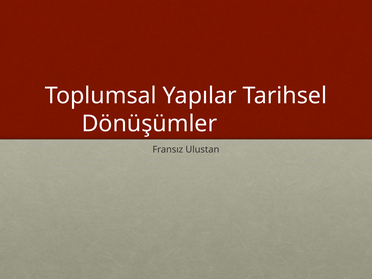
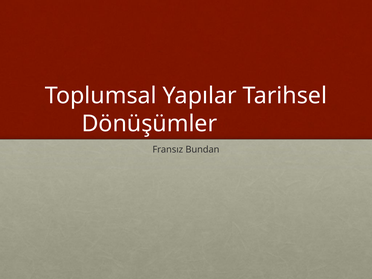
Ulustan: Ulustan -> Bundan
